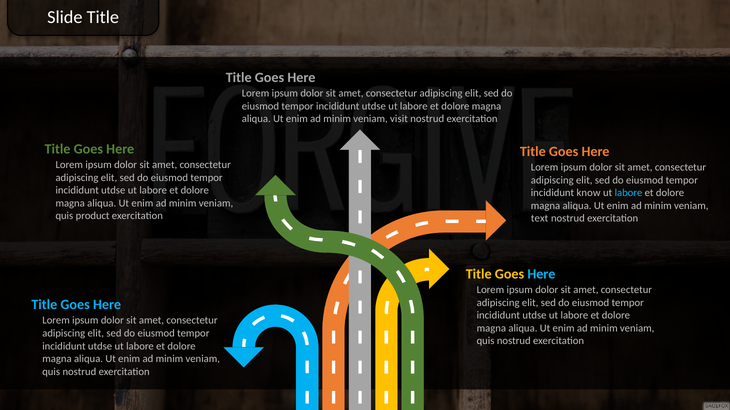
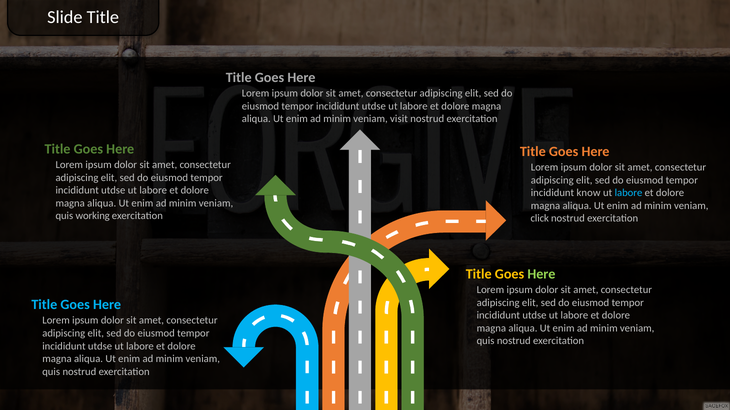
product: product -> working
text: text -> click
Here at (541, 274) colour: light blue -> light green
